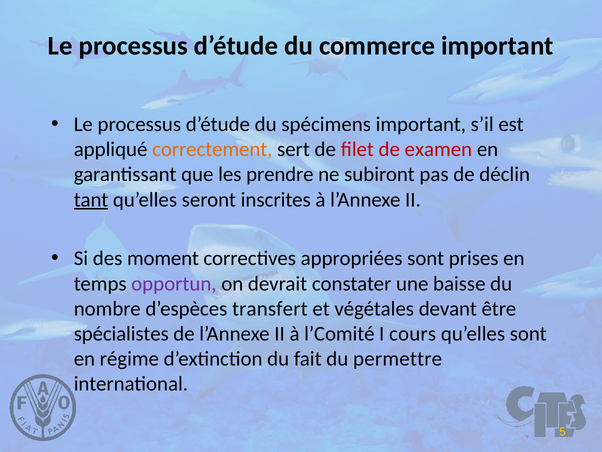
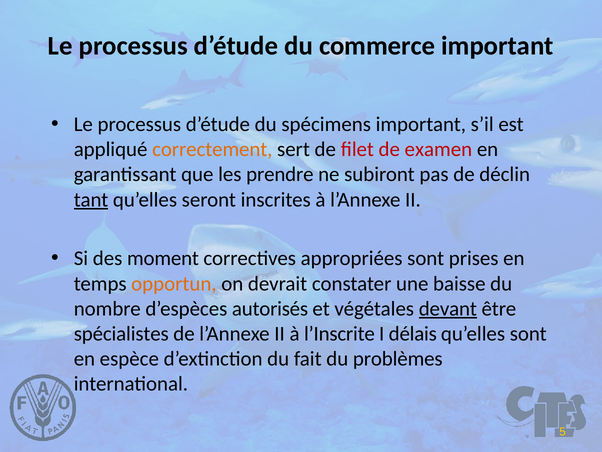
opportun colour: purple -> orange
transfert: transfert -> autorisés
devant underline: none -> present
l’Comité: l’Comité -> l’Inscrite
cours: cours -> délais
régime: régime -> espèce
permettre: permettre -> problèmes
